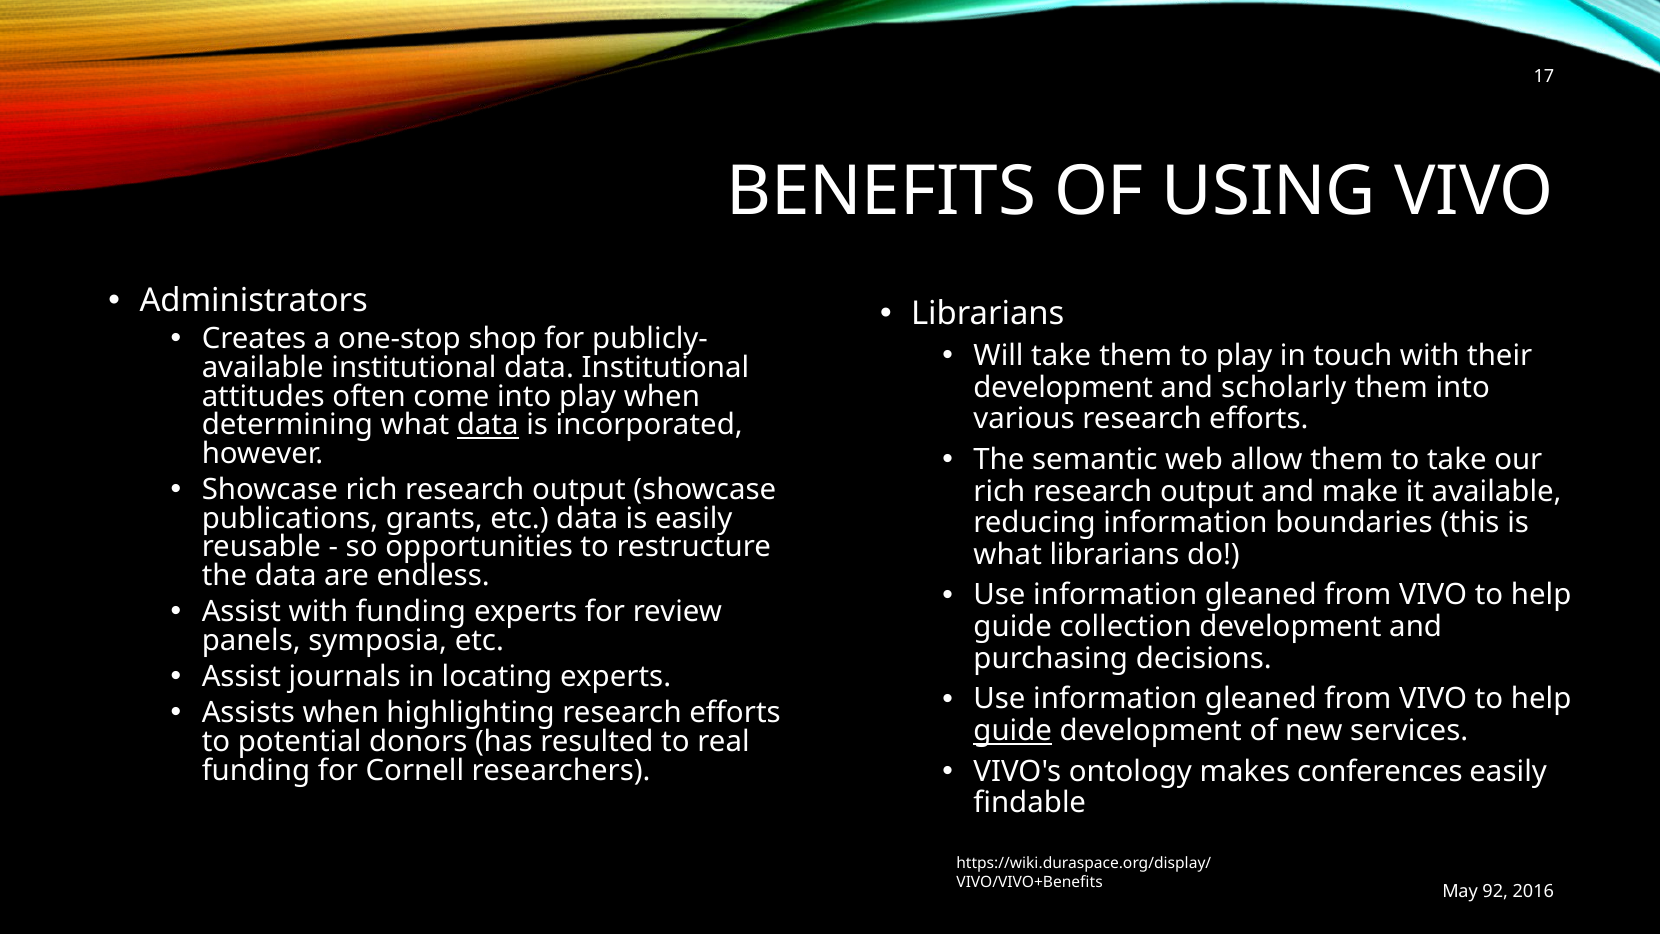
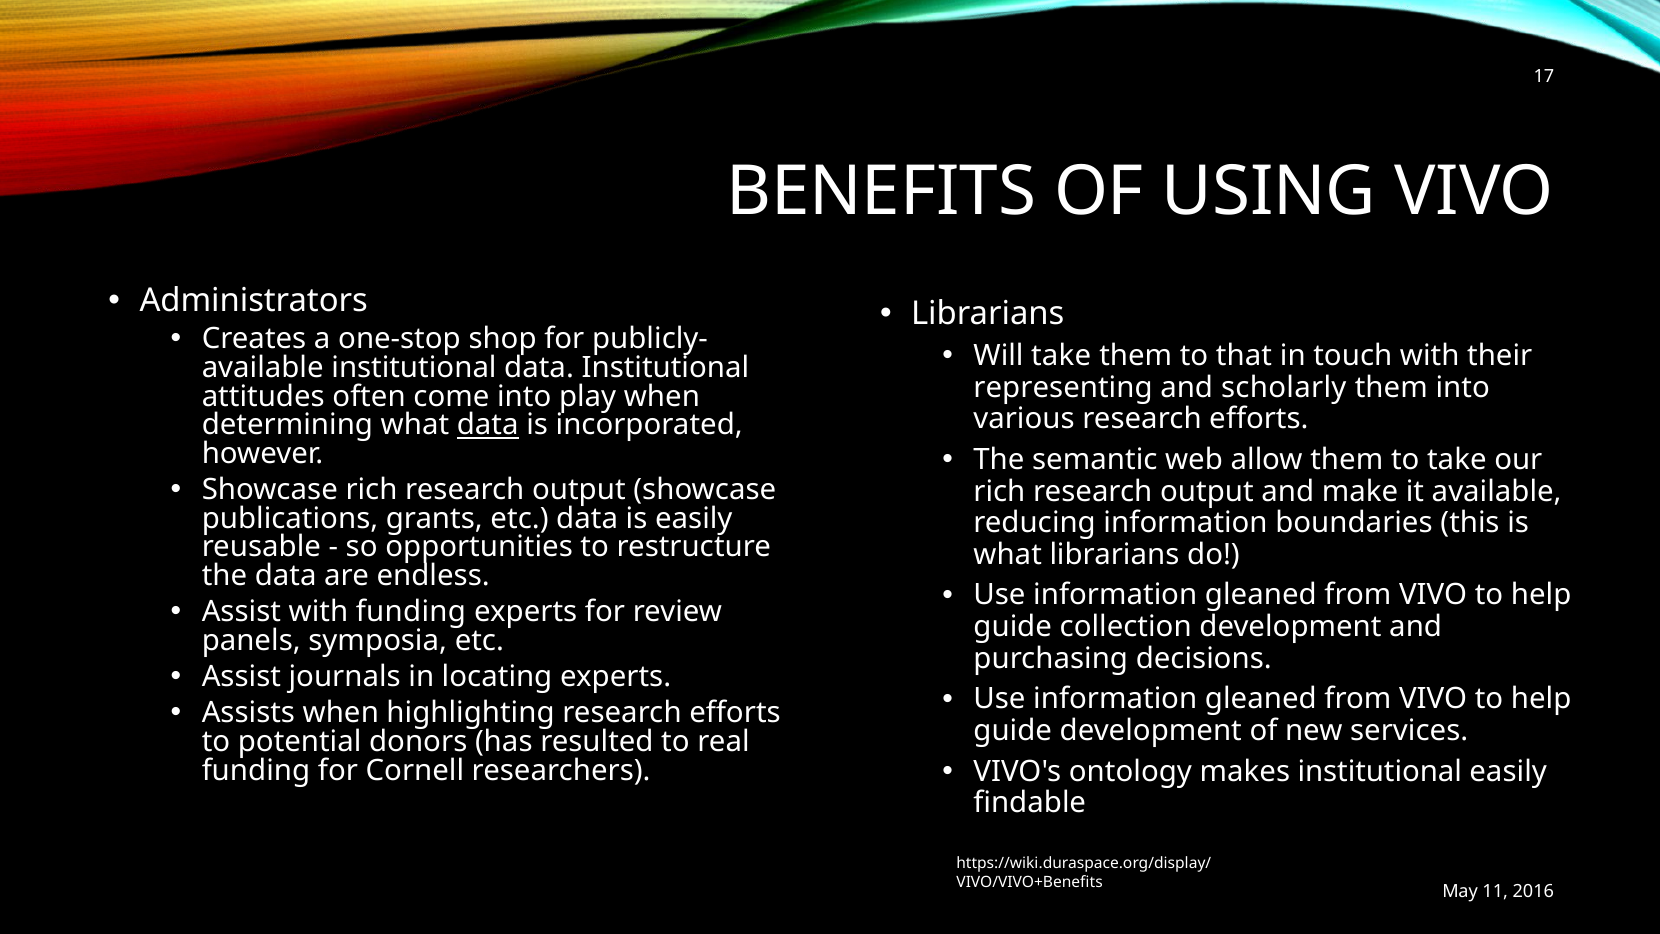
to play: play -> that
development at (1063, 387): development -> representing
guide at (1013, 731) underline: present -> none
makes conferences: conferences -> institutional
92: 92 -> 11
